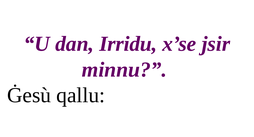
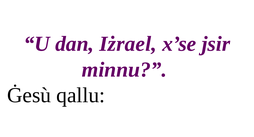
Irridu: Irridu -> Iżrael
